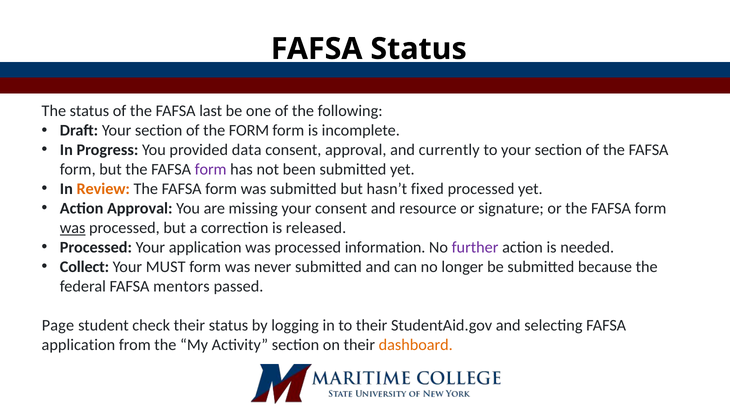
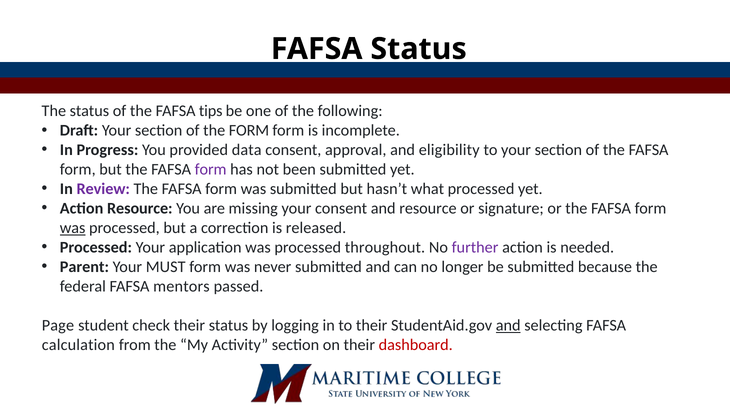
last: last -> tips
currently: currently -> eligibility
Review colour: orange -> purple
fixed: fixed -> what
Action Approval: Approval -> Resource
information: information -> throughout
Collect: Collect -> Parent
and at (508, 325) underline: none -> present
application at (78, 345): application -> calculation
dashboard colour: orange -> red
